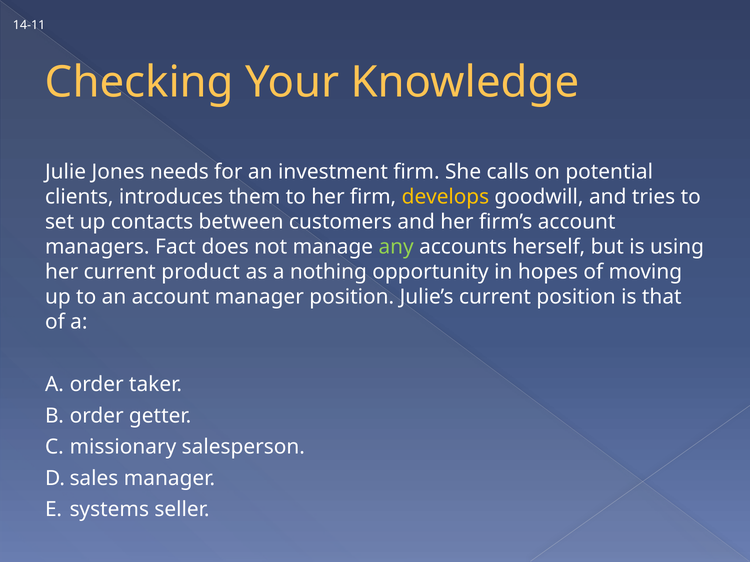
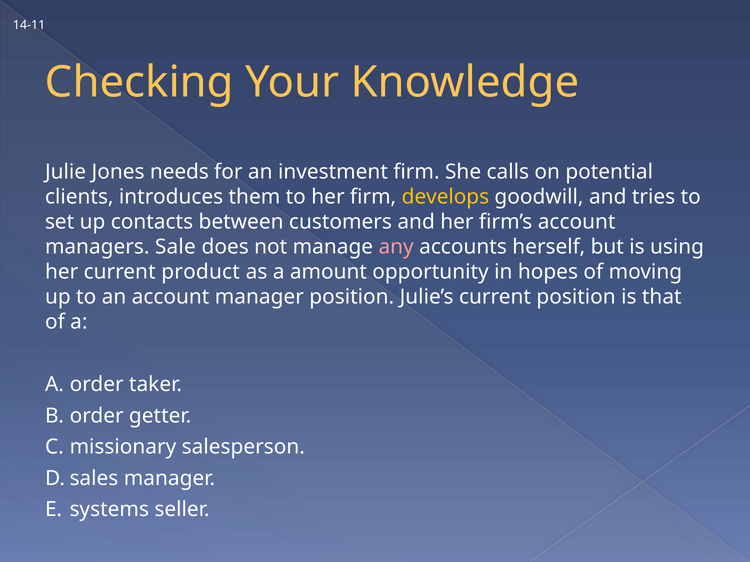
Fact: Fact -> Sale
any colour: light green -> pink
nothing: nothing -> amount
